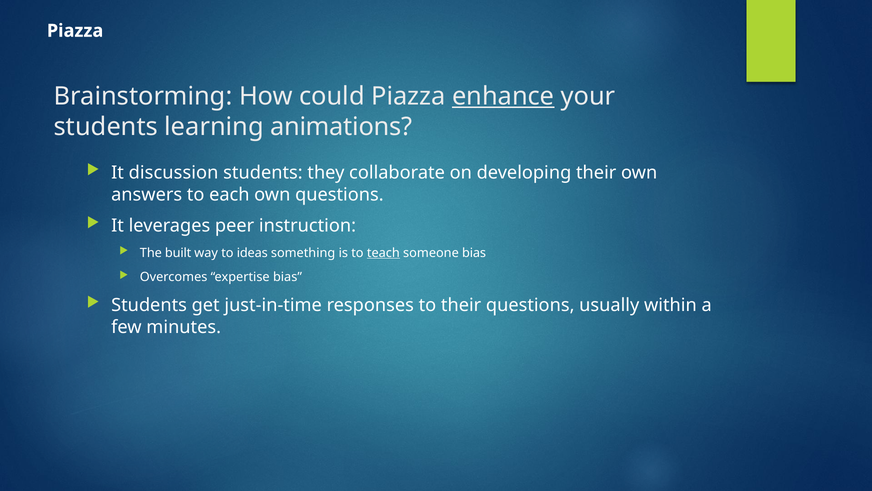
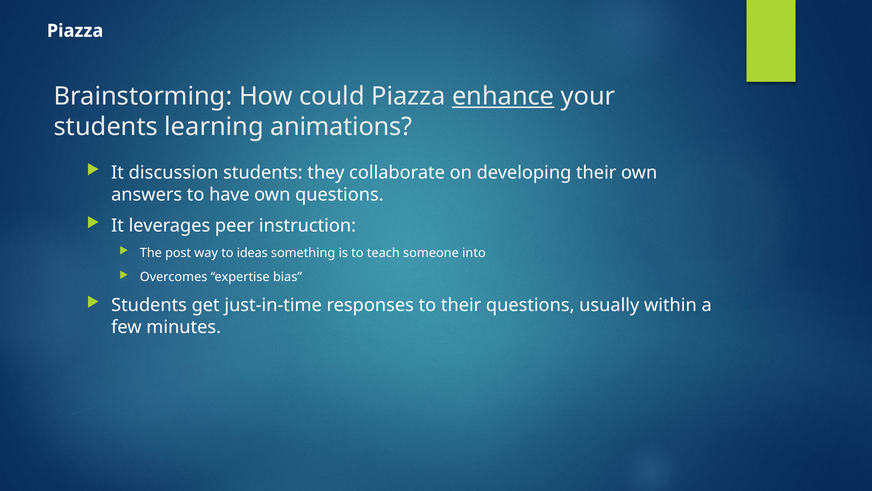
each: each -> have
built: built -> post
teach underline: present -> none
someone bias: bias -> into
